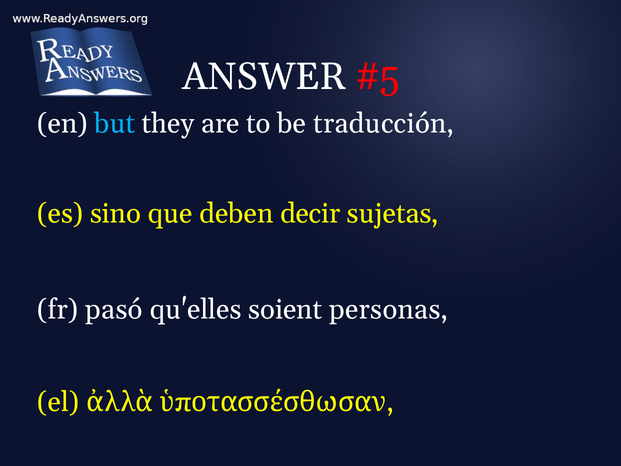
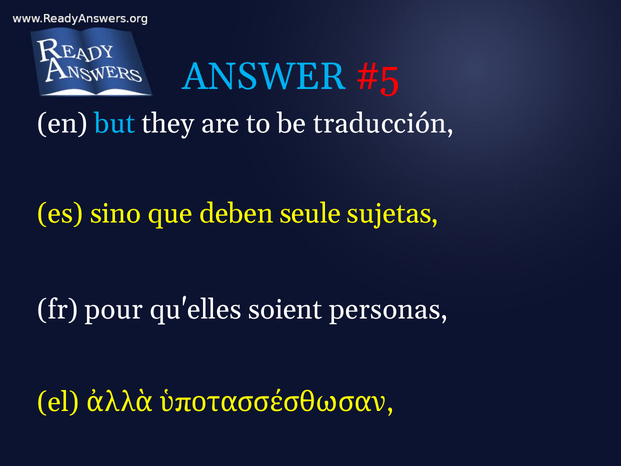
ANSWER colour: white -> light blue
decir: decir -> seule
pasó: pasó -> pour
